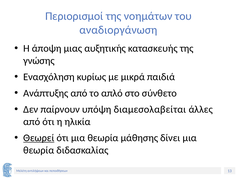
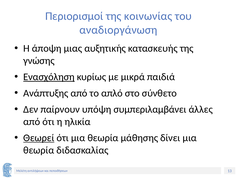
νοημάτων: νοημάτων -> κοινωνίας
Ενασχόληση underline: none -> present
διαμεσολαβείται: διαμεσολαβείται -> συμπεριλαμβάνει
